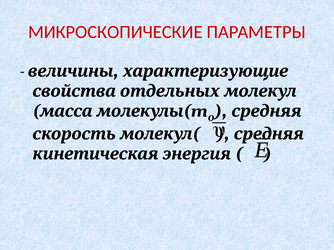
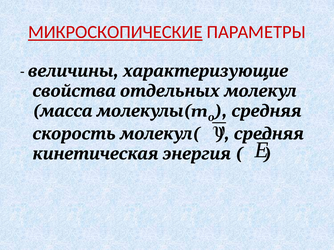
МИКРОСКОПИЧЕСКИЕ underline: none -> present
